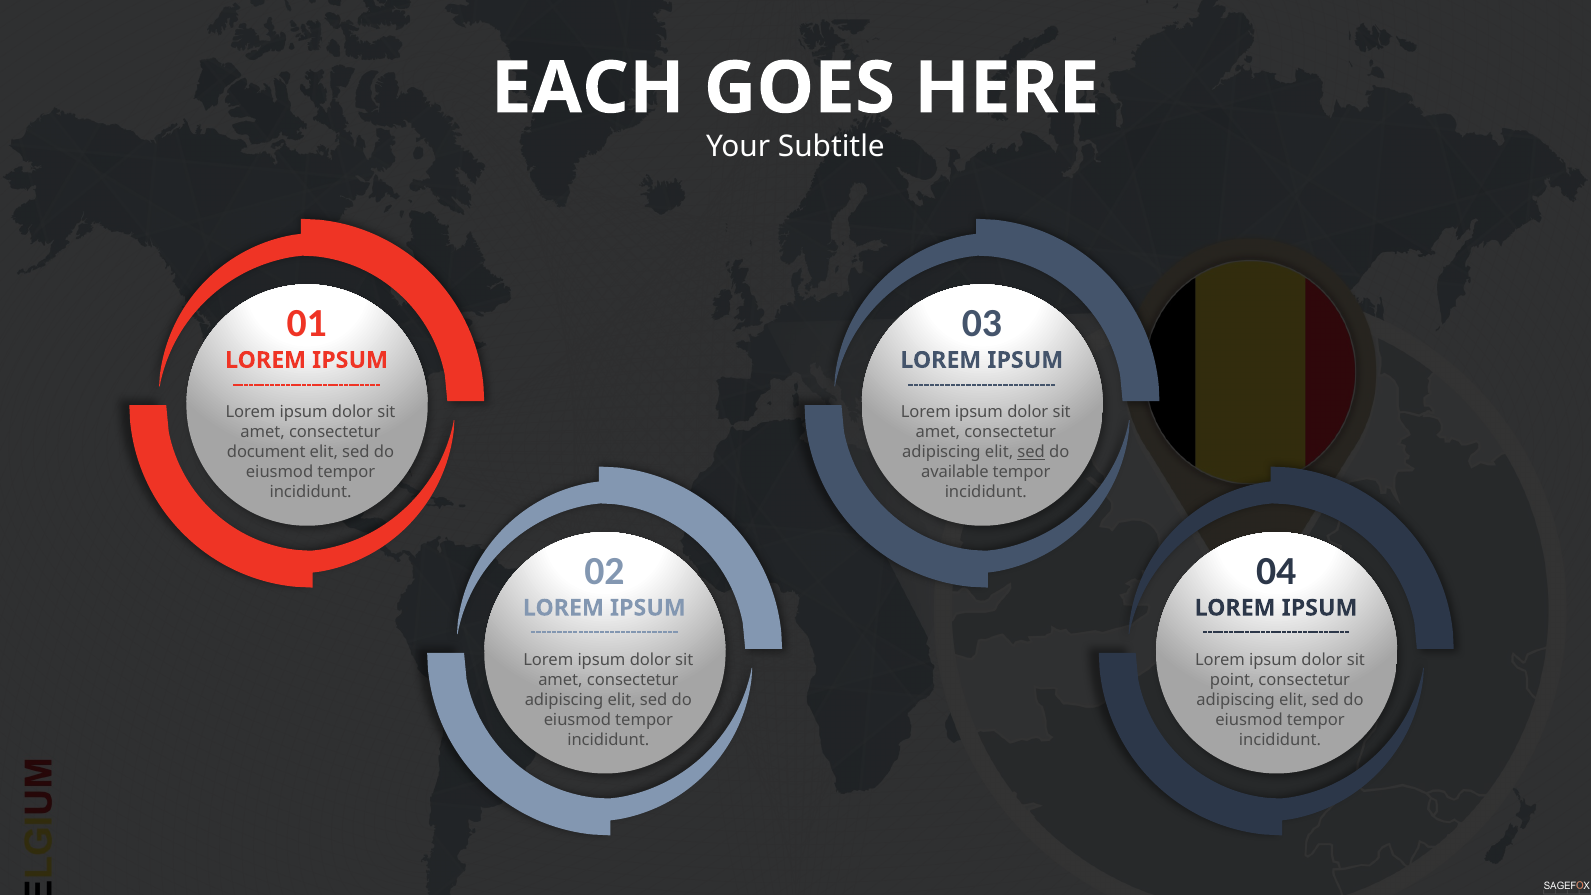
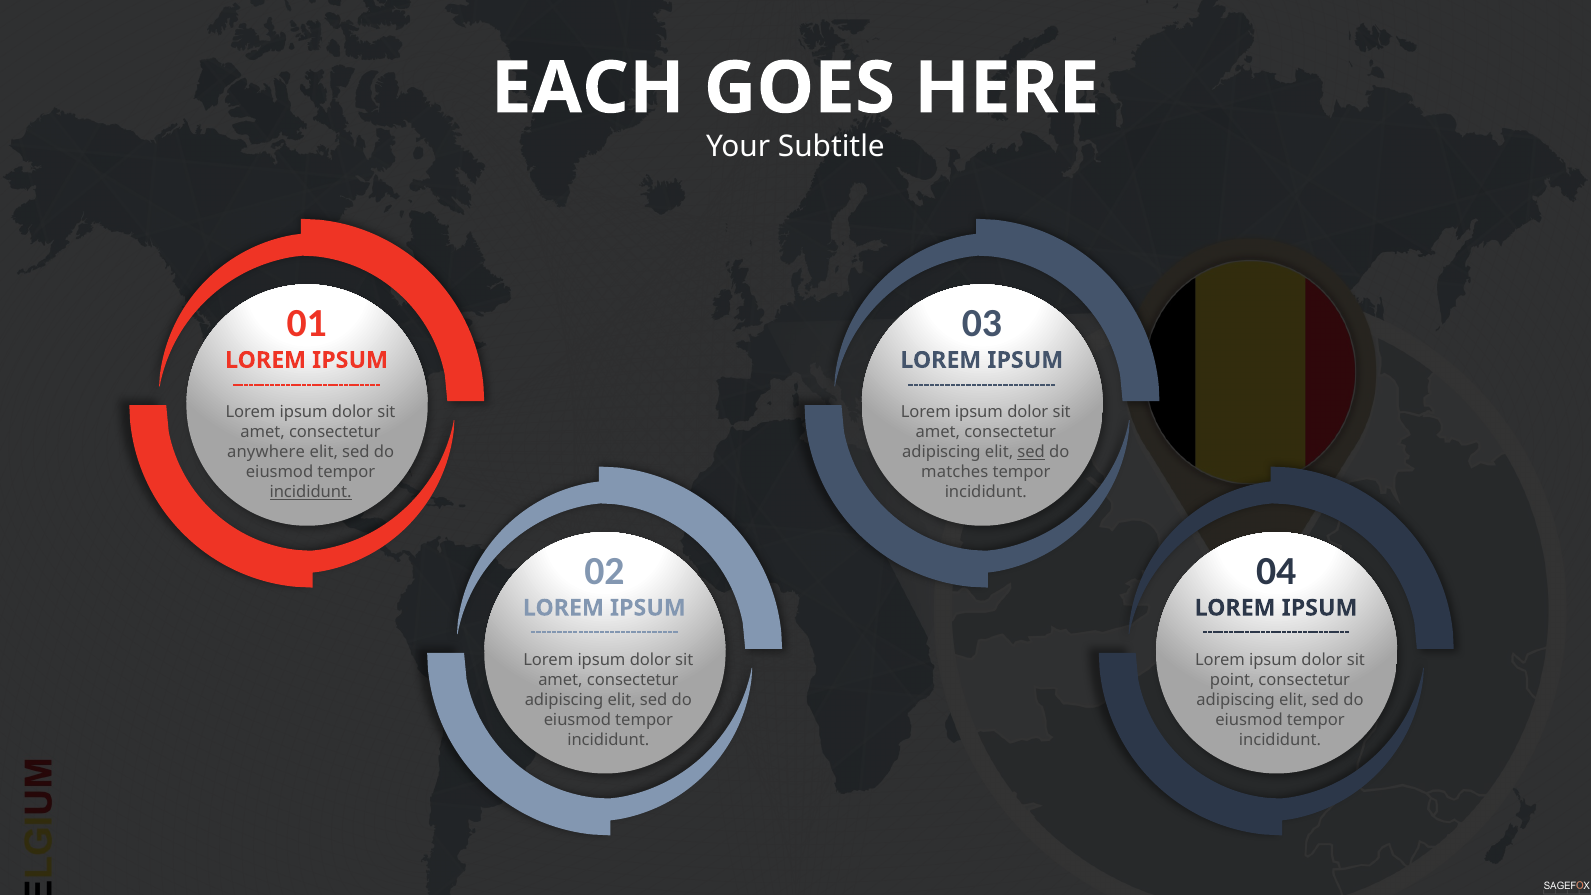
document: document -> anywhere
available: available -> matches
incididunt at (311, 492) underline: none -> present
